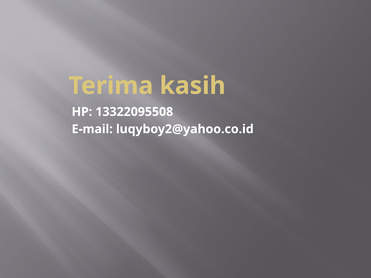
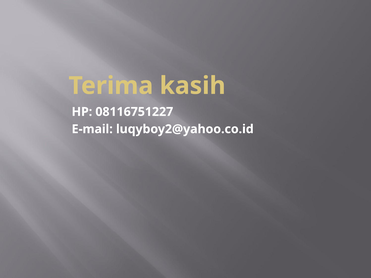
13322095508: 13322095508 -> 08116751227
